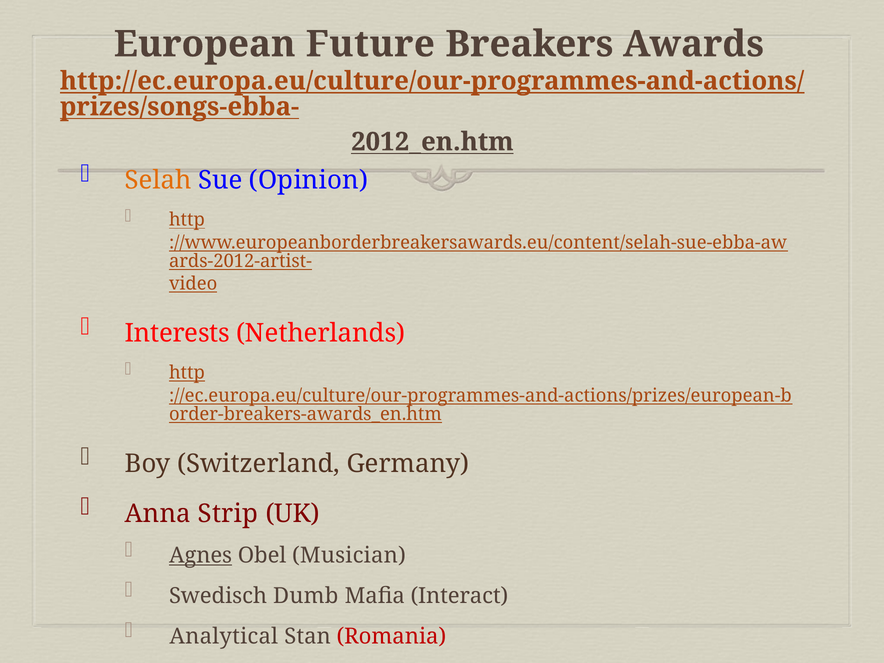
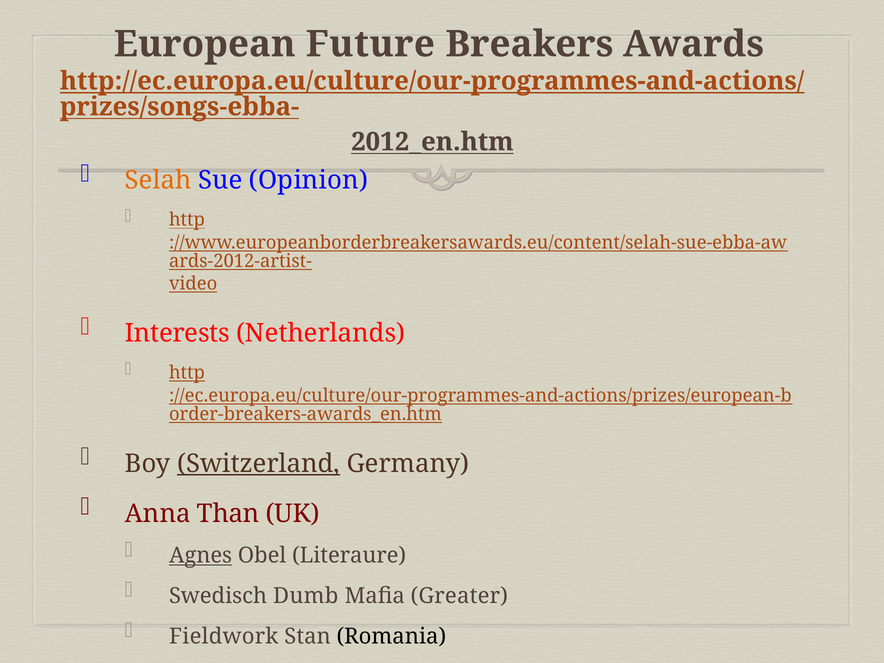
Switzerland underline: none -> present
Strip: Strip -> Than
Musician: Musician -> Literaure
Interact: Interact -> Greater
Analytical: Analytical -> Fieldwork
Romania colour: red -> black
